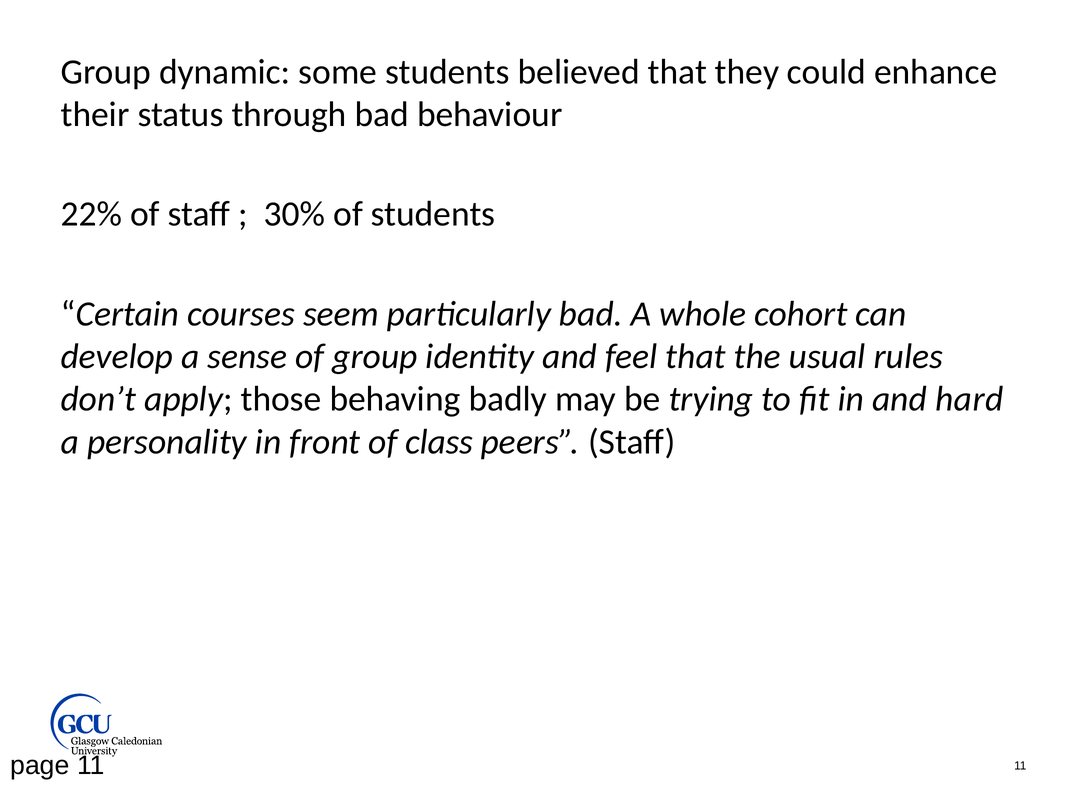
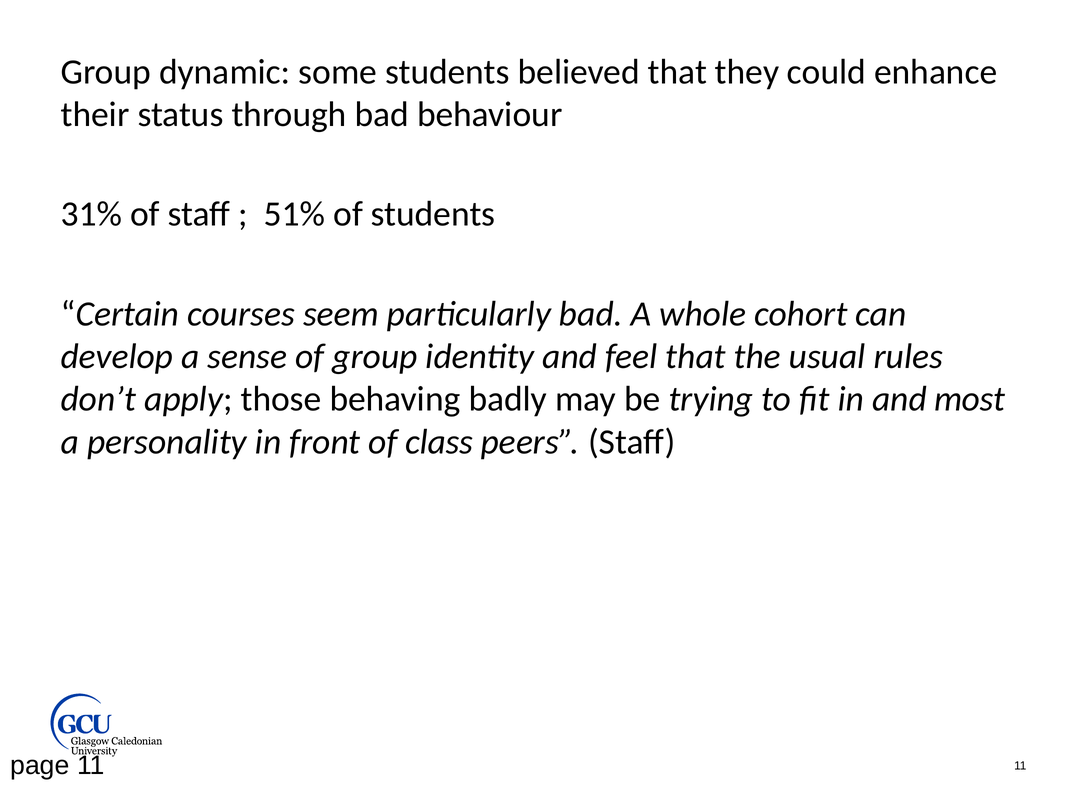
22%: 22% -> 31%
30%: 30% -> 51%
hard: hard -> most
